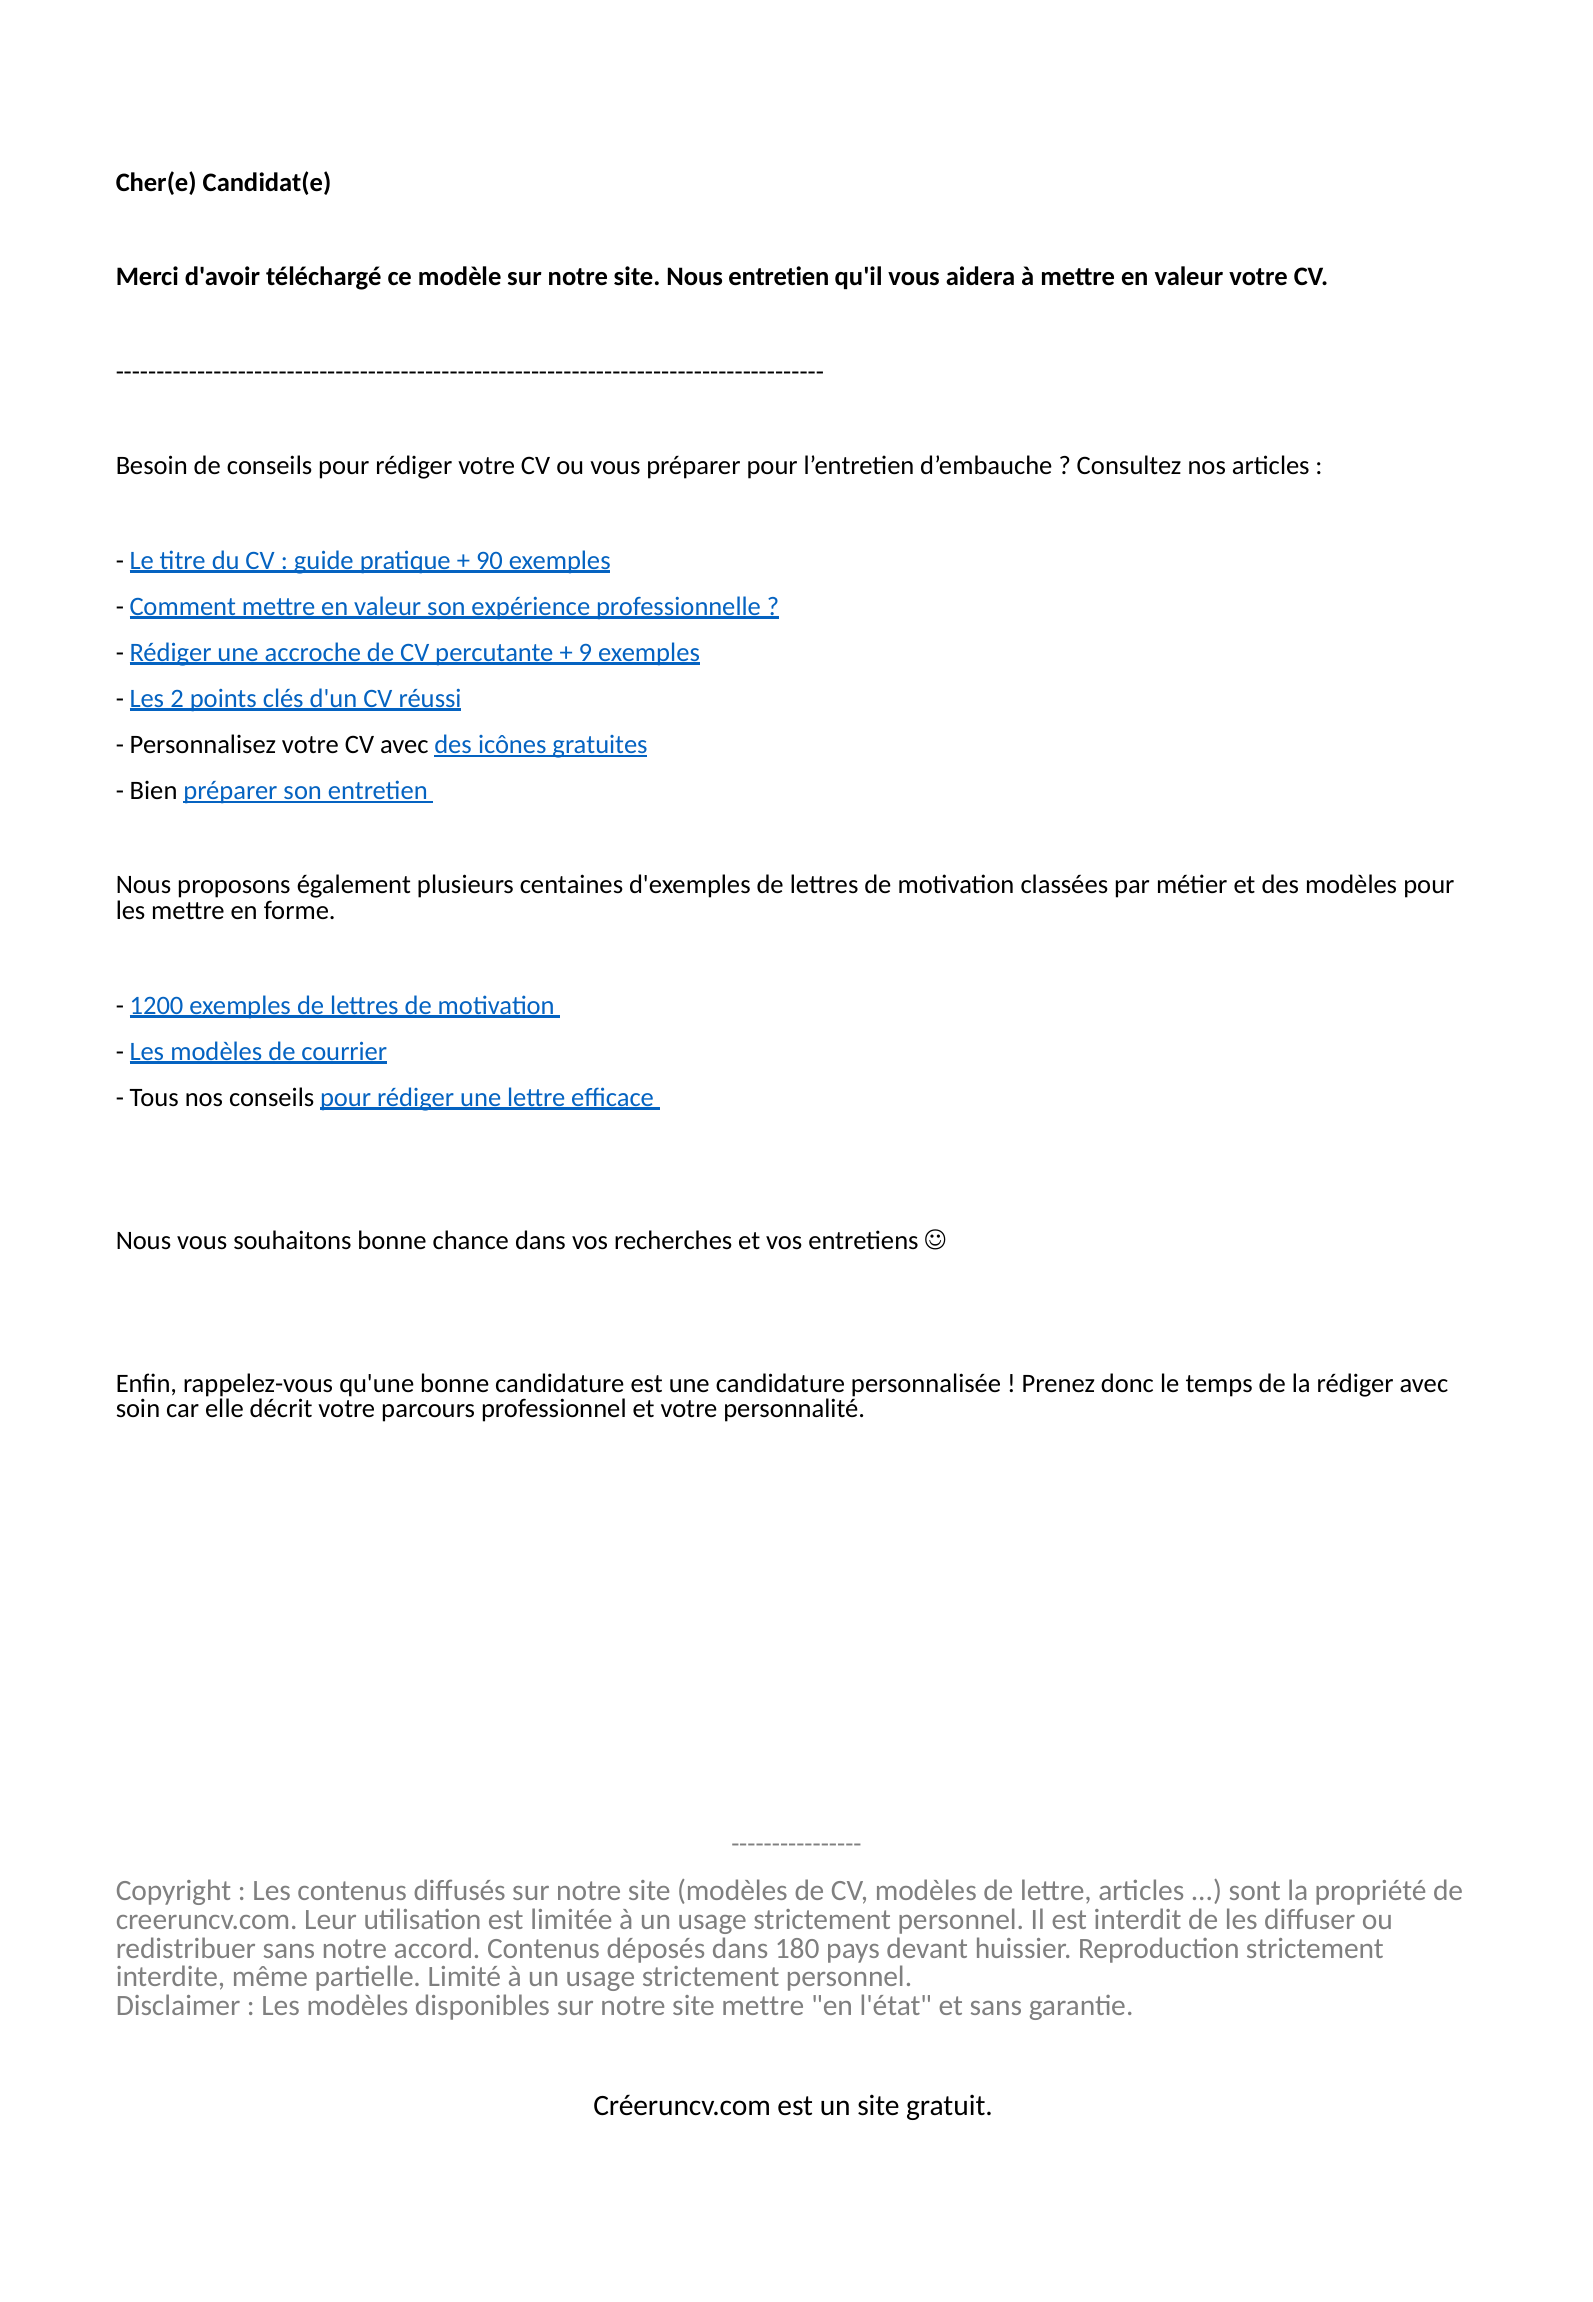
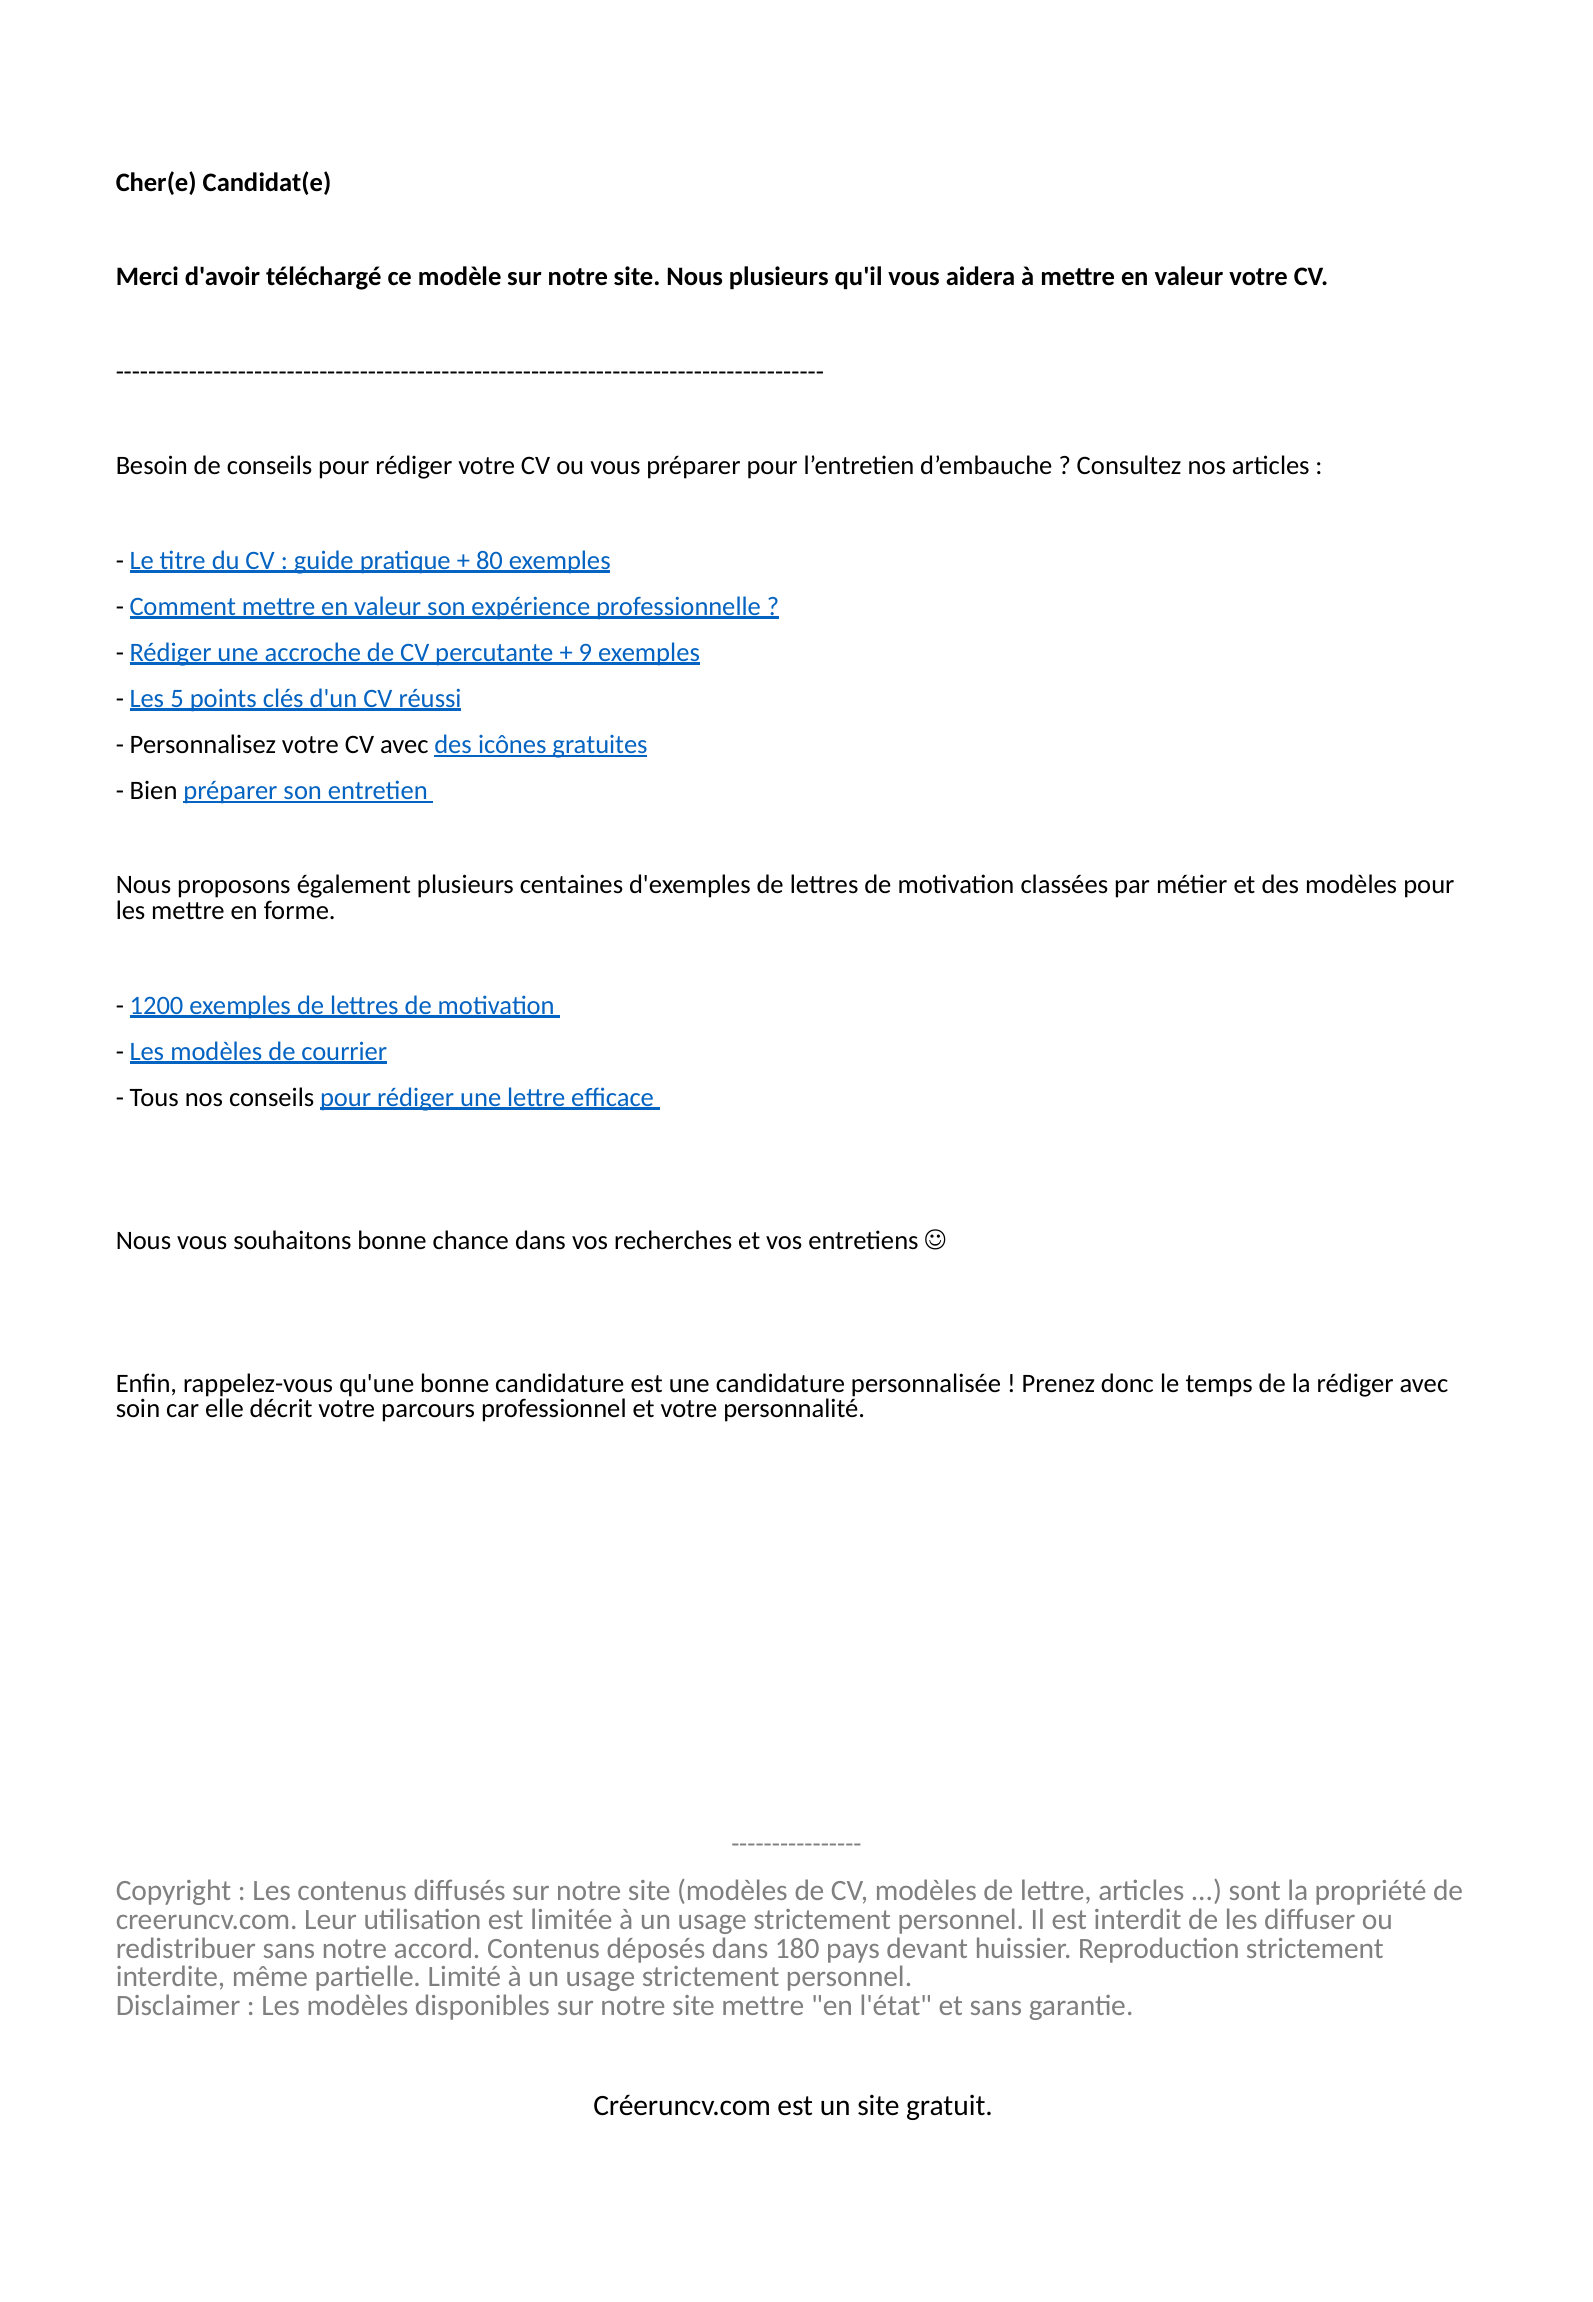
Nous entretien: entretien -> plusieurs
90: 90 -> 80
2: 2 -> 5
